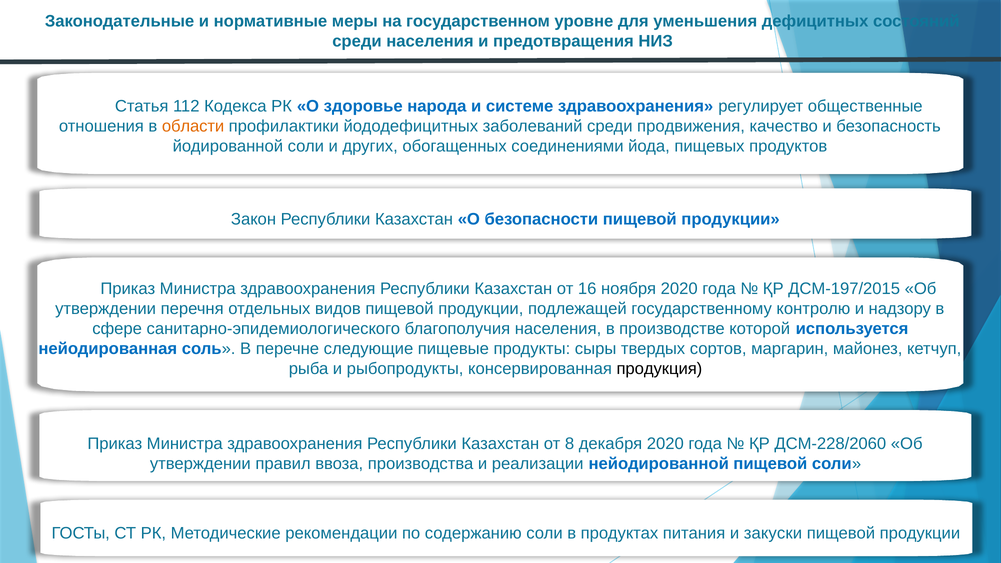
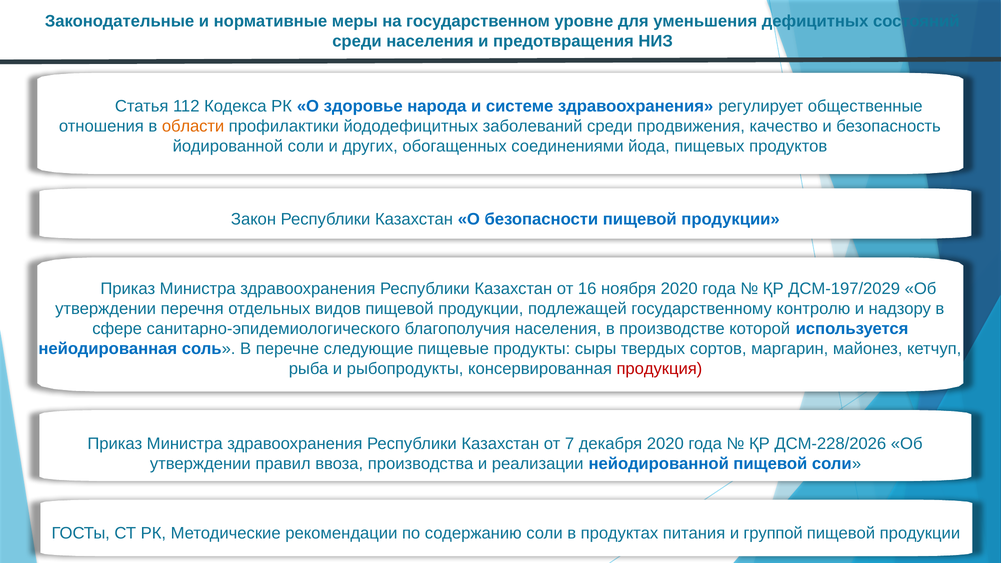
ДСМ-197/2015: ДСМ-197/2015 -> ДСМ-197/2029
продукция colour: black -> red
8: 8 -> 7
ДСМ-228/2060: ДСМ-228/2060 -> ДСМ-228/2026
закуски: закуски -> группой
